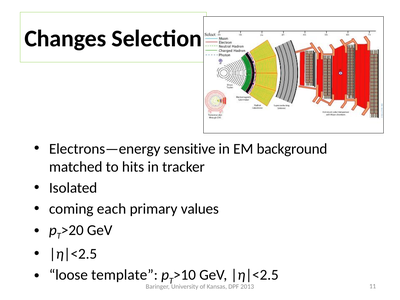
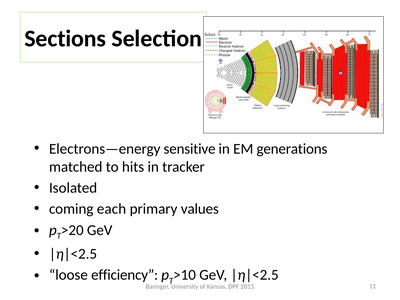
Changes: Changes -> Sections
background: background -> generations
template: template -> efficiency
